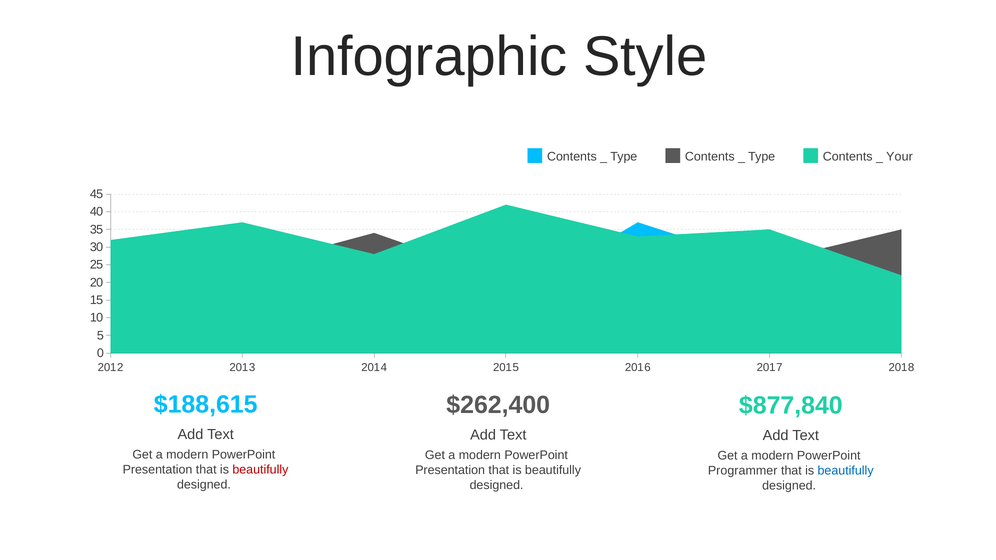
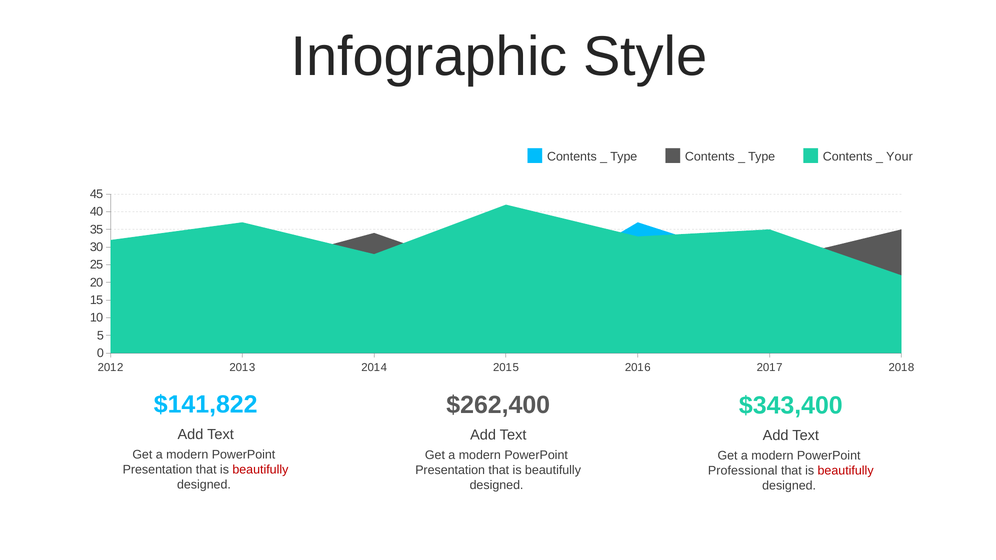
$188,615: $188,615 -> $141,822
$877,840: $877,840 -> $343,400
Programmer: Programmer -> Professional
beautifully at (846, 471) colour: blue -> red
